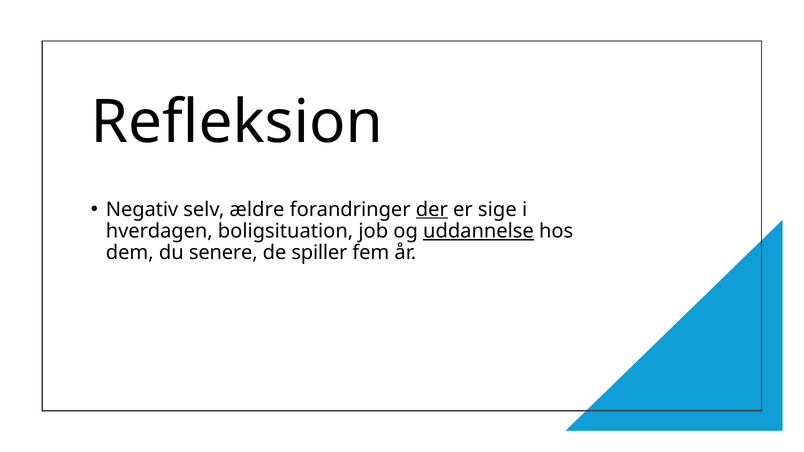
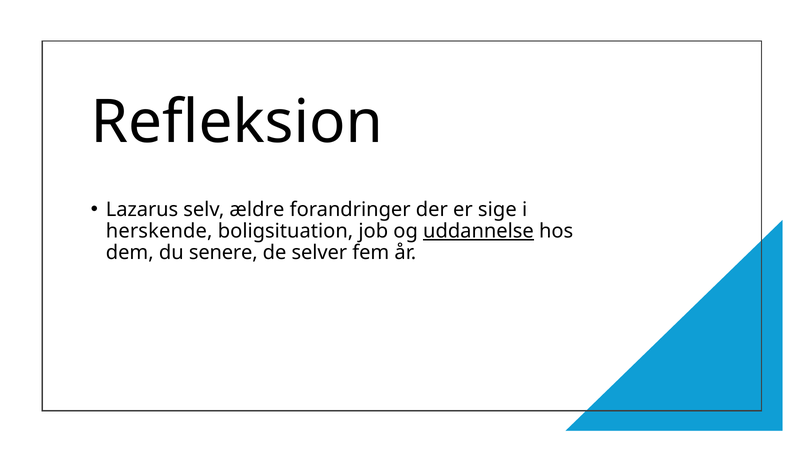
Negativ: Negativ -> Lazarus
der underline: present -> none
hverdagen: hverdagen -> herskende
spiller: spiller -> selver
